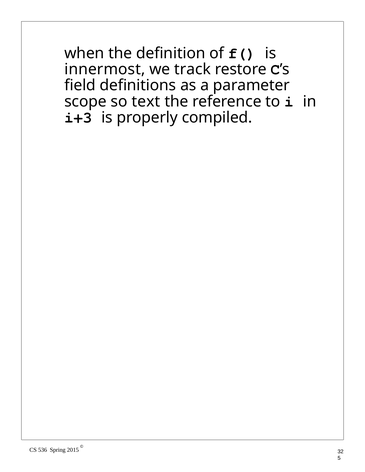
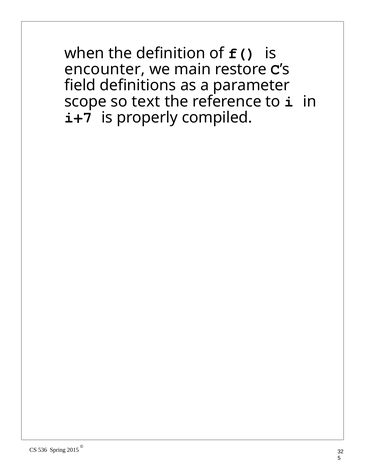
innermost: innermost -> encounter
track: track -> main
i+3: i+3 -> i+7
